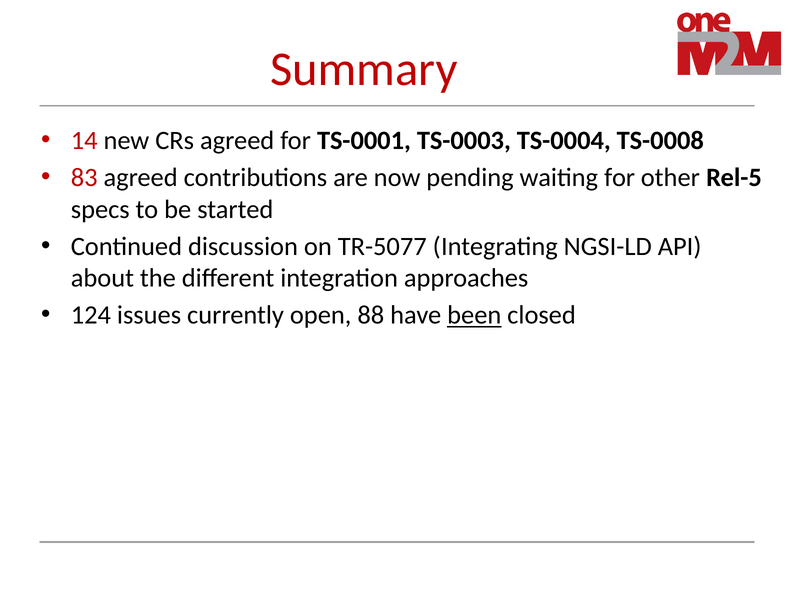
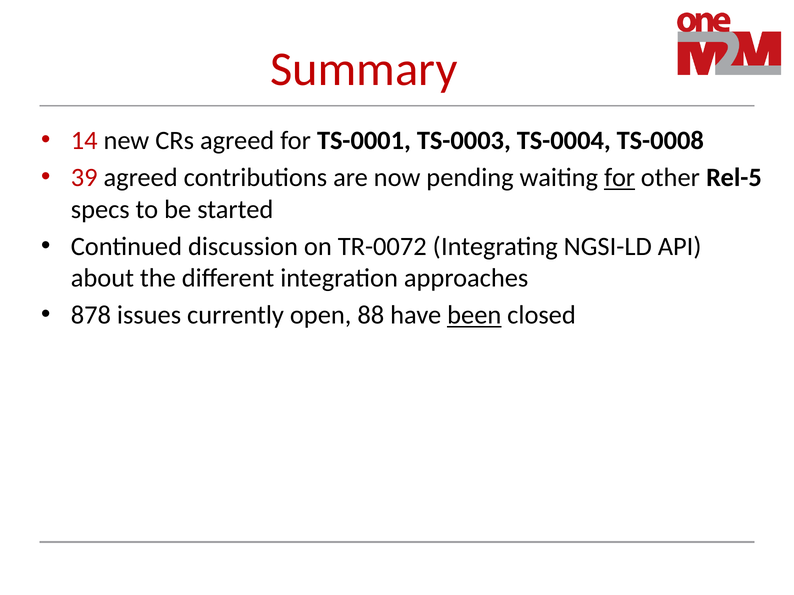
83: 83 -> 39
for at (620, 178) underline: none -> present
TR-5077: TR-5077 -> TR-0072
124: 124 -> 878
